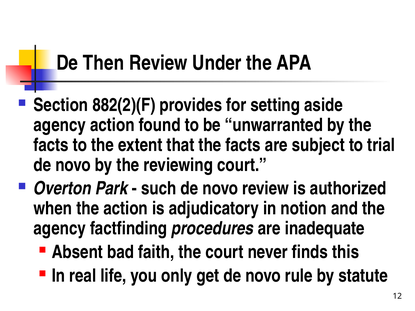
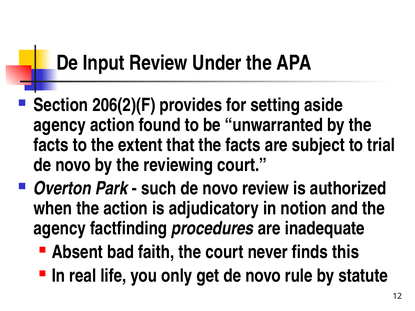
Then: Then -> Input
882(2)(F: 882(2)(F -> 206(2)(F
